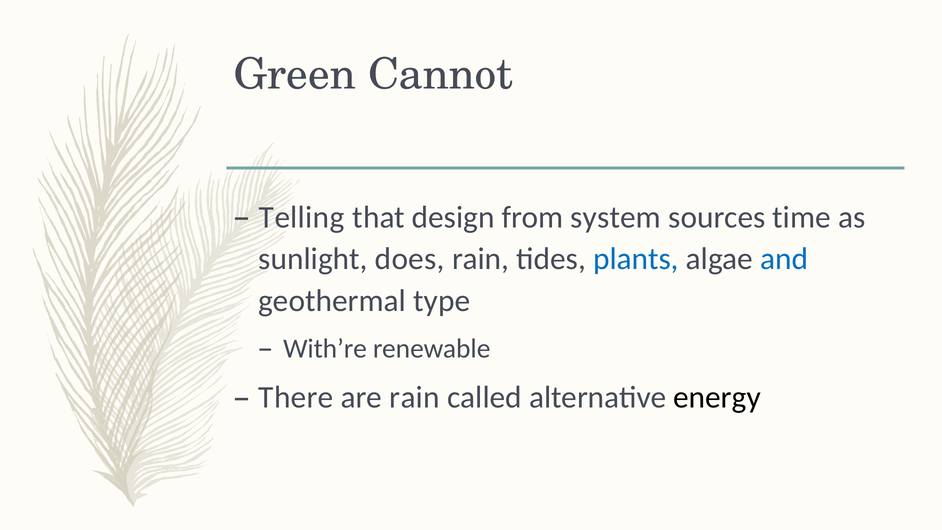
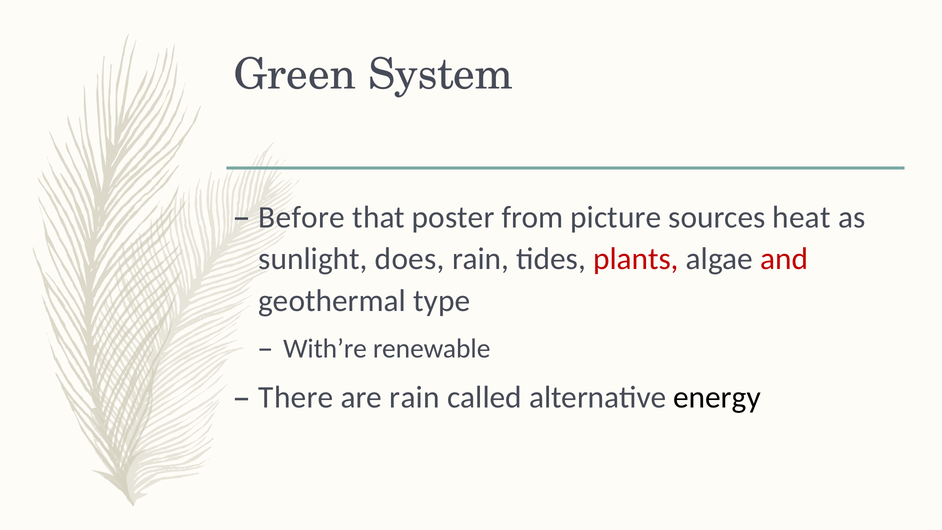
Cannot: Cannot -> System
Telling: Telling -> Before
design: design -> poster
system: system -> picture
time: time -> heat
plants colour: blue -> red
and colour: blue -> red
